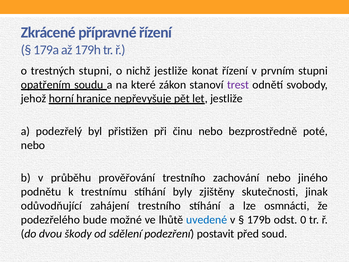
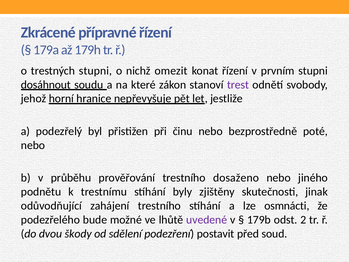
nichž jestliže: jestliže -> omezit
opatřením: opatřením -> dosáhnout
zachování: zachování -> dosaženo
uvedené colour: blue -> purple
0: 0 -> 2
